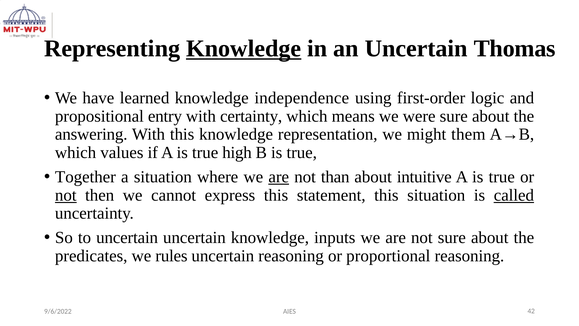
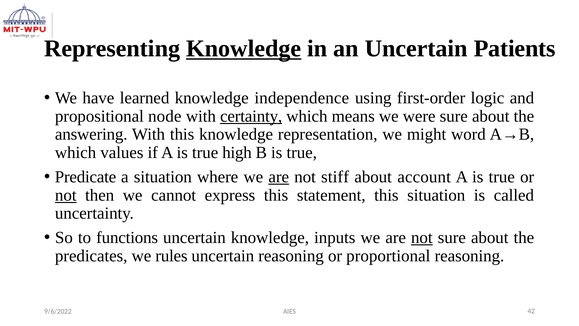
Thomas: Thomas -> Patients
entry: entry -> node
certainty underline: none -> present
them: them -> word
Together: Together -> Predicate
than: than -> stiff
intuitive: intuitive -> account
called underline: present -> none
to uncertain: uncertain -> functions
not at (422, 237) underline: none -> present
